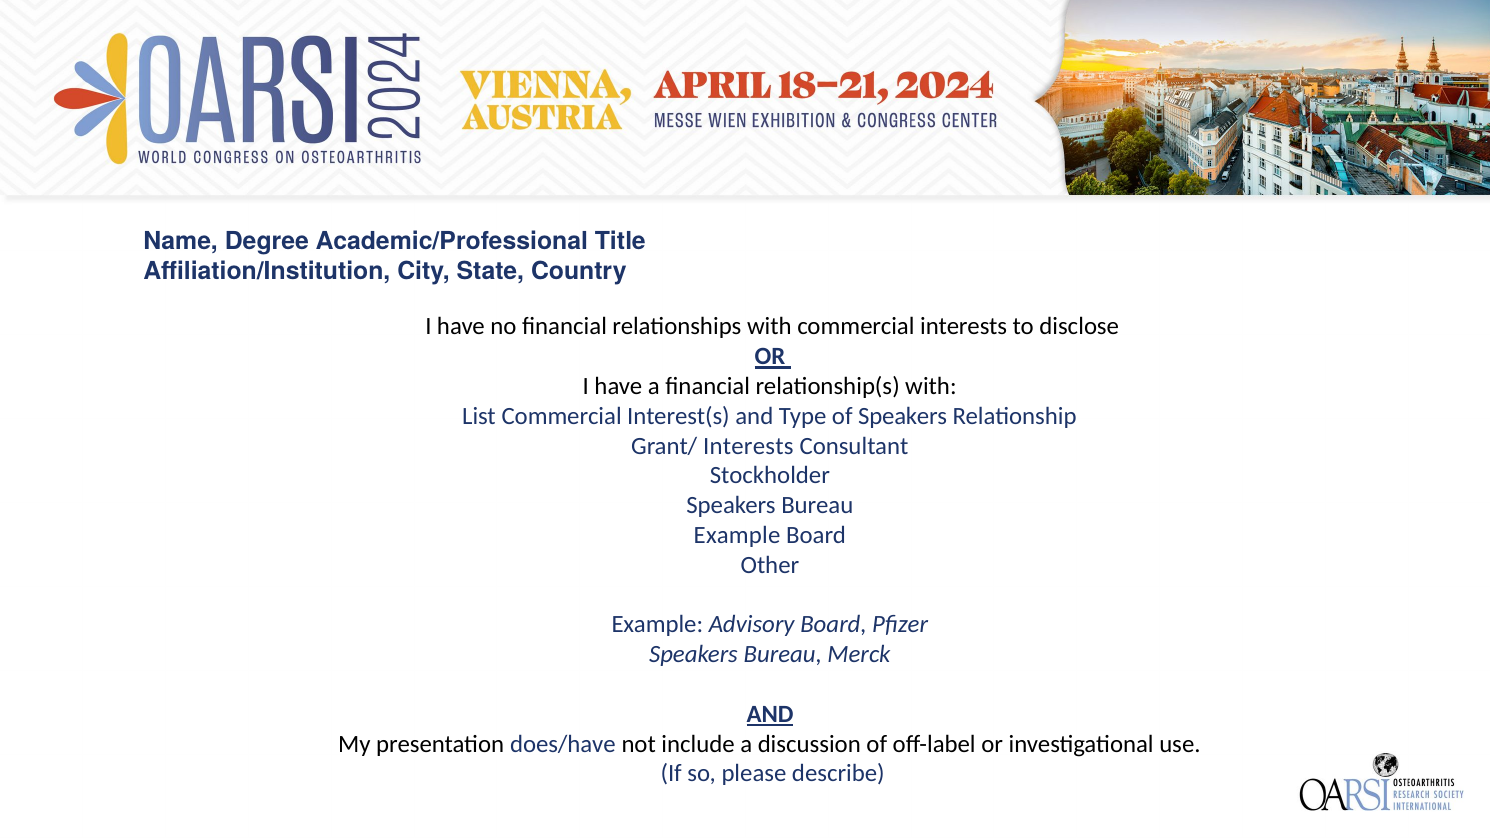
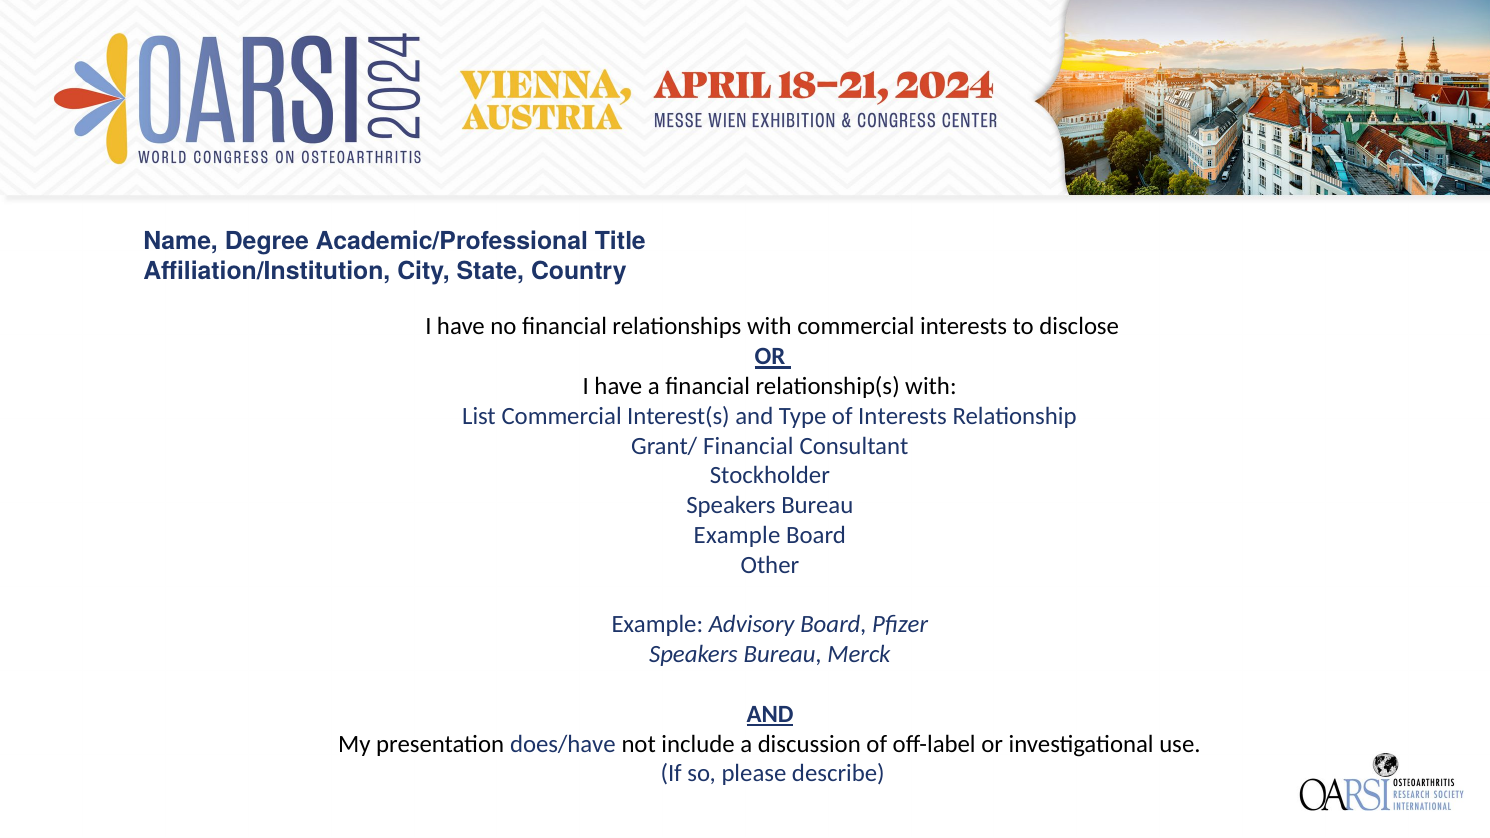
of Speakers: Speakers -> Interests
Grant/ Interests: Interests -> Financial
